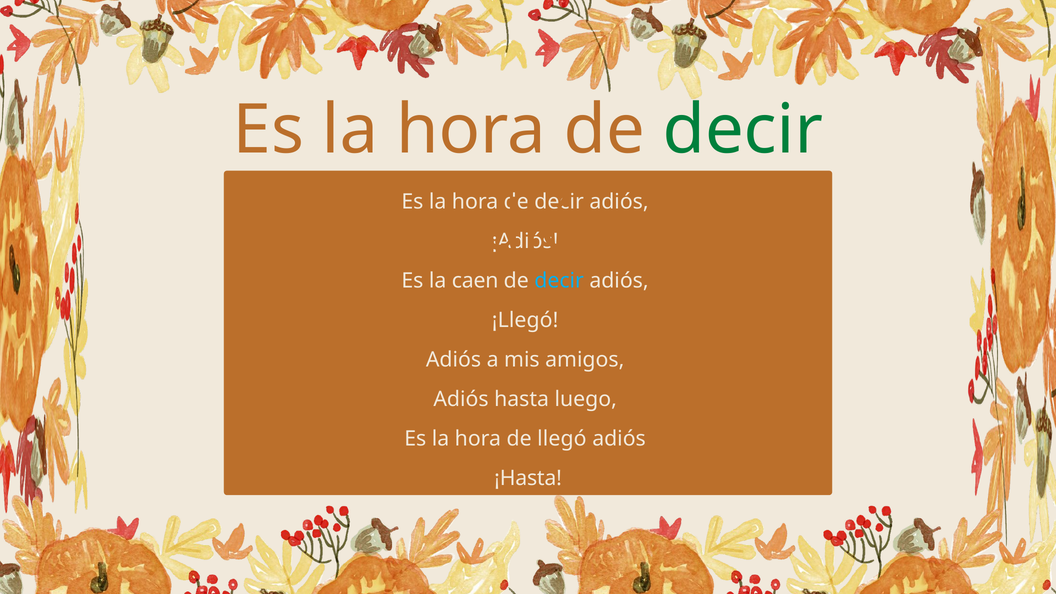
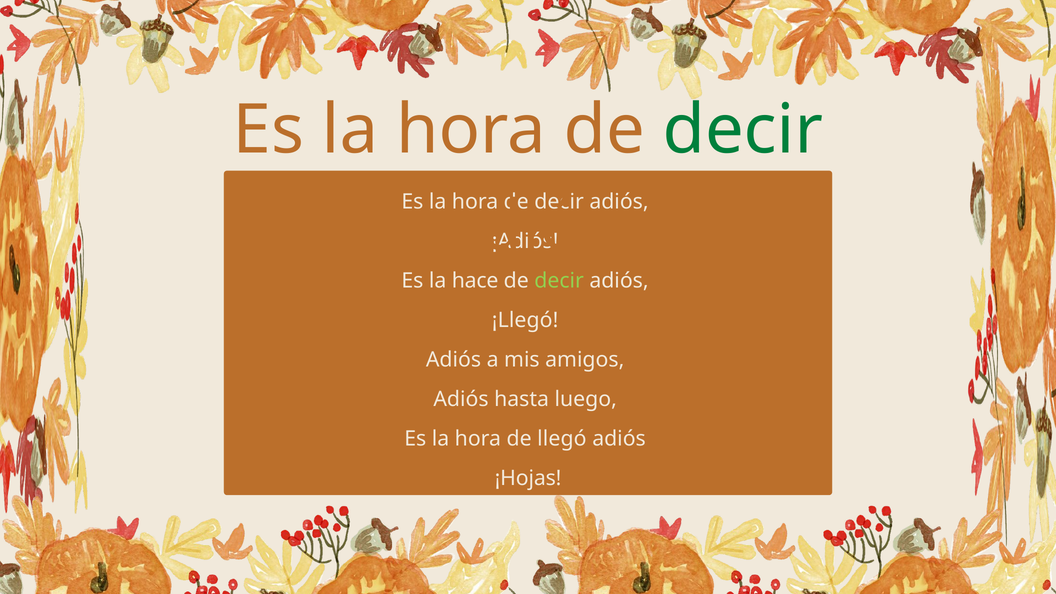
caen: caen -> hace
decir at (559, 281) colour: light blue -> light green
¡Hasta: ¡Hasta -> ¡Hojas
